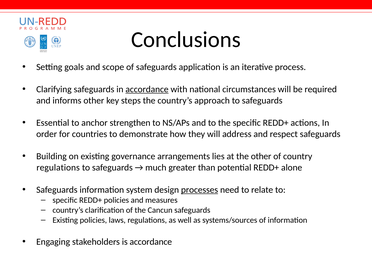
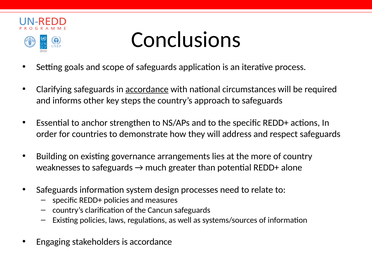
the other: other -> more
regulations at (58, 167): regulations -> weaknesses
processes underline: present -> none
